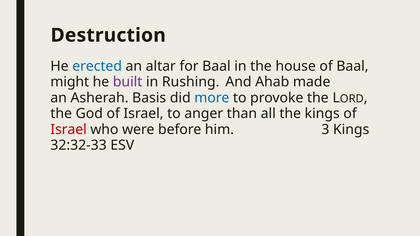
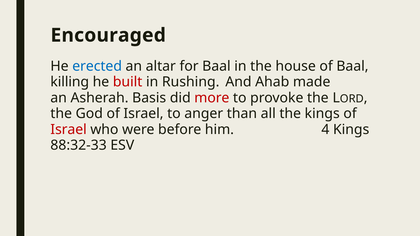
Destruction: Destruction -> Encouraged
might: might -> killing
built colour: purple -> red
more colour: blue -> red
3: 3 -> 4
32:32-33: 32:32-33 -> 88:32-33
